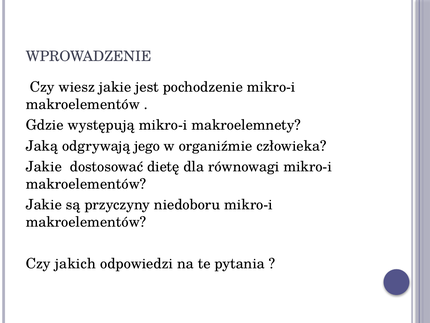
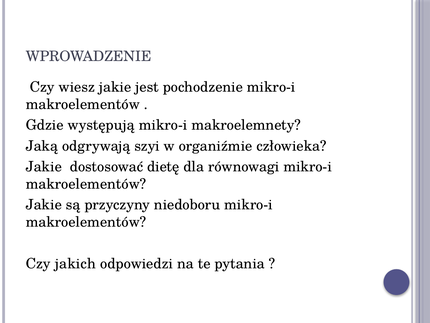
jego: jego -> szyi
